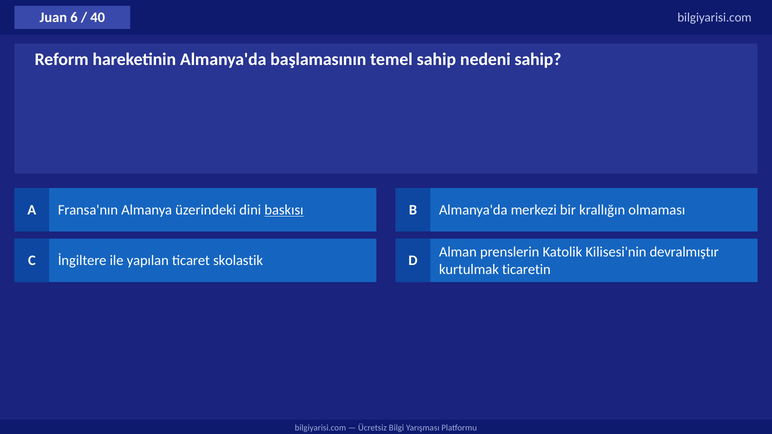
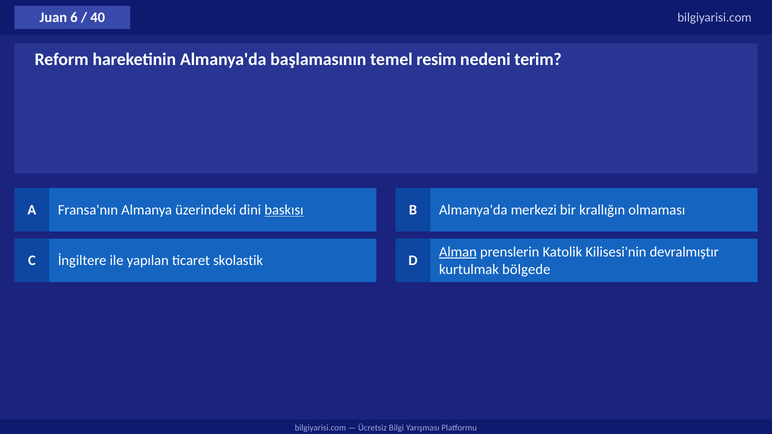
temel sahip: sahip -> resim
nedeni sahip: sahip -> terim
Alman underline: none -> present
ticaretin: ticaretin -> bölgede
